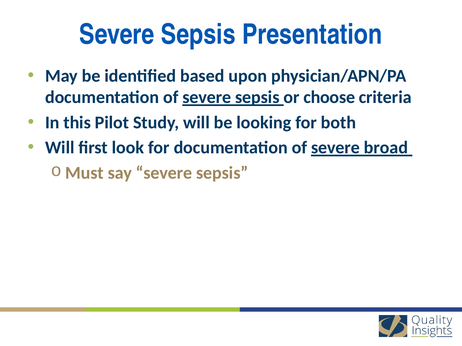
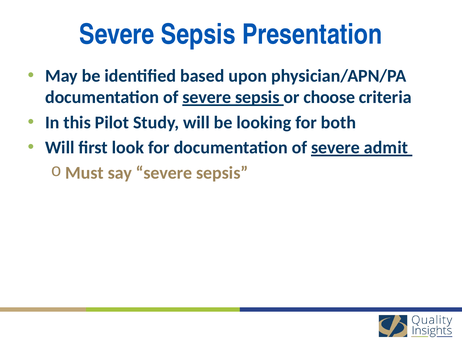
broad: broad -> admit
